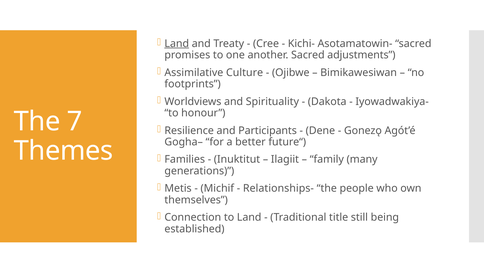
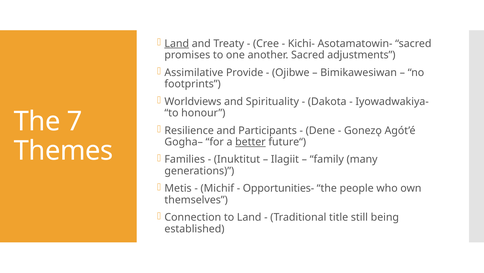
Culture: Culture -> Provide
better underline: none -> present
Relationships-: Relationships- -> Opportunities-
